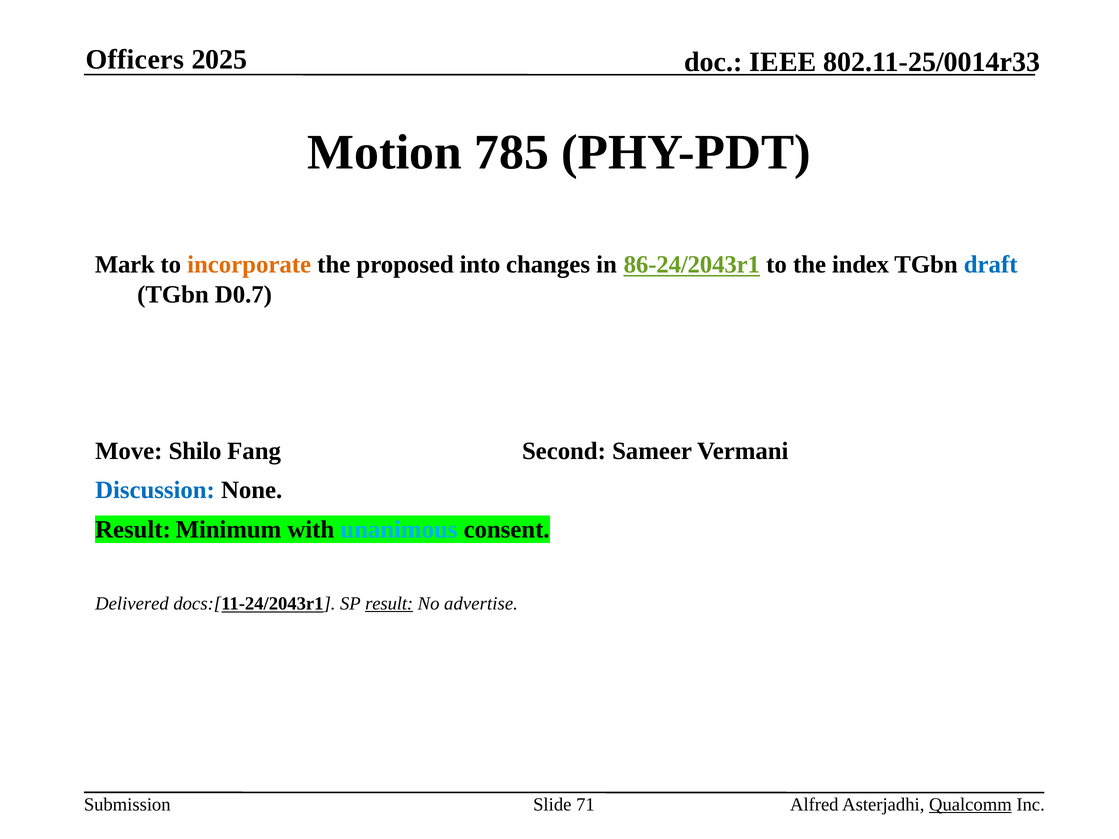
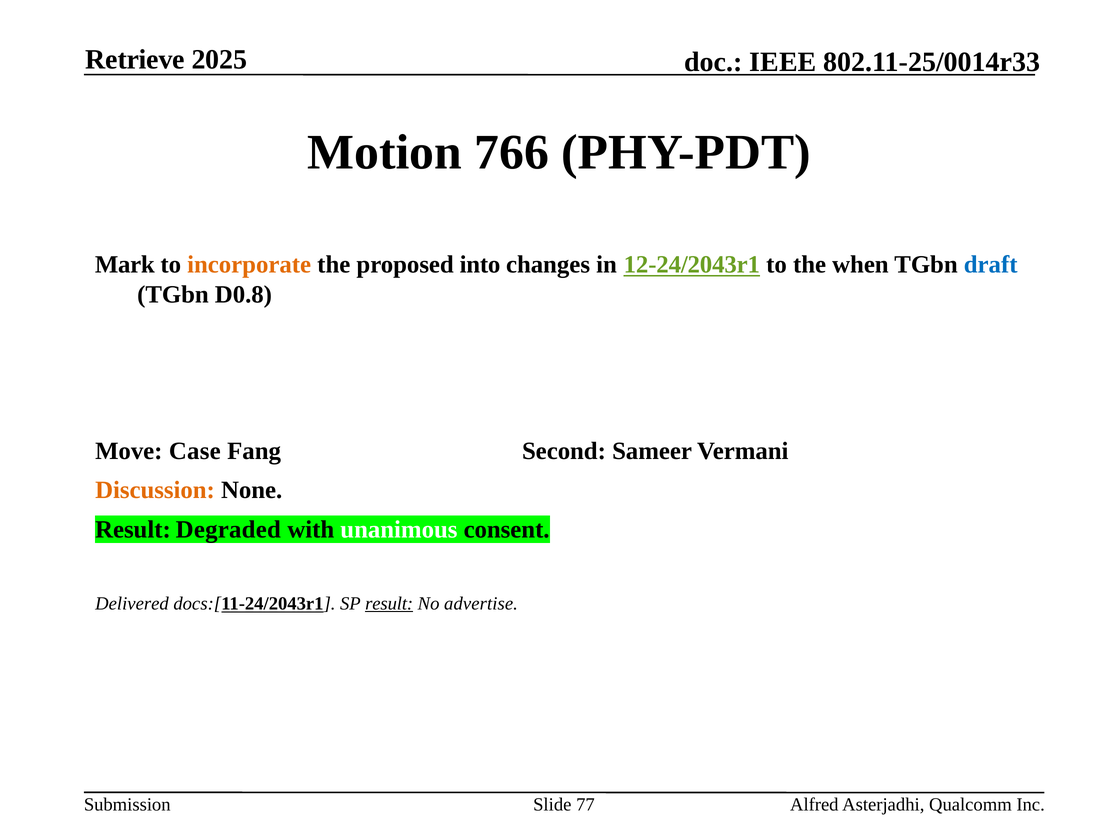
Officers: Officers -> Retrieve
785: 785 -> 766
86-24/2043r1: 86-24/2043r1 -> 12-24/2043r1
index: index -> when
D0.7: D0.7 -> D0.8
Shilo: Shilo -> Case
Discussion colour: blue -> orange
Minimum: Minimum -> Degraded
unanimous colour: light blue -> white
71: 71 -> 77
Qualcomm underline: present -> none
